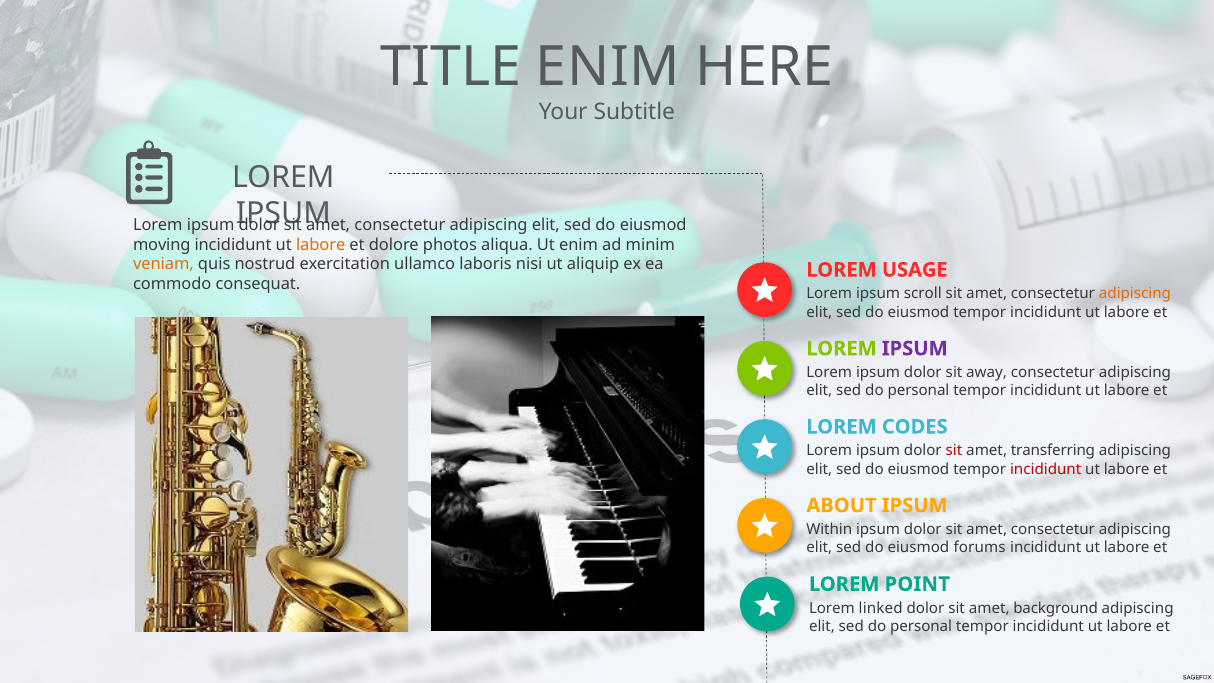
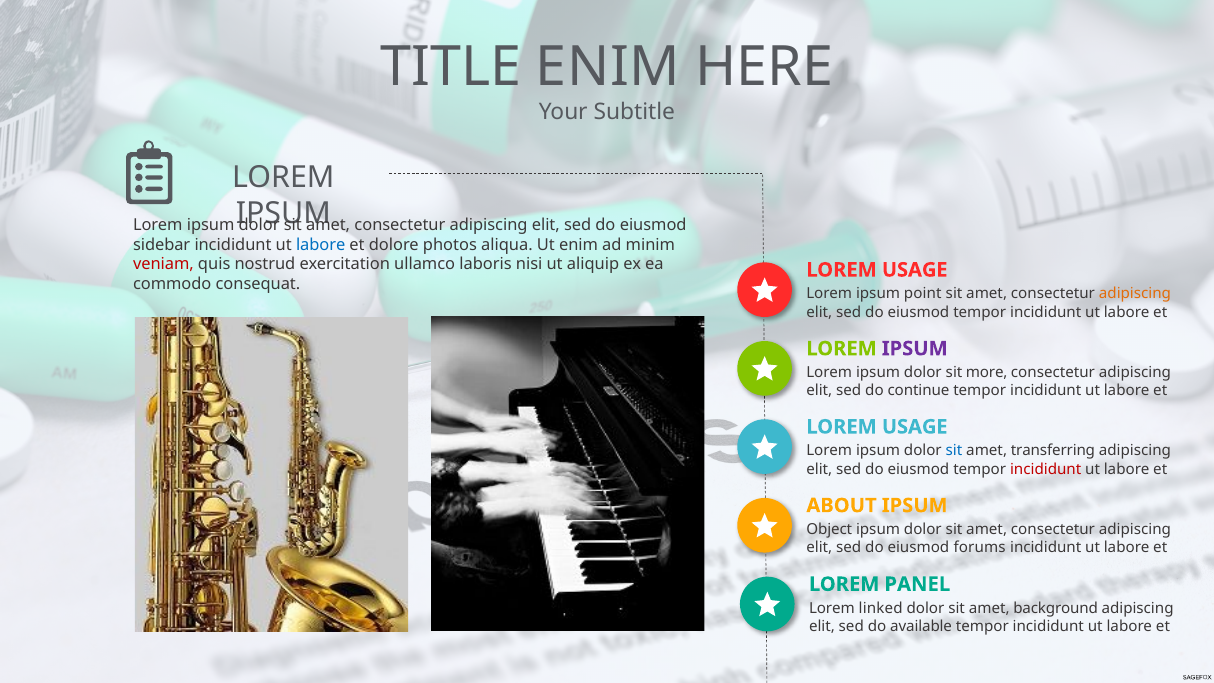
moving: moving -> sidebar
labore at (321, 245) colour: orange -> blue
veniam colour: orange -> red
scroll: scroll -> point
away: away -> more
personal at (918, 391): personal -> continue
CODES at (915, 427): CODES -> USAGE
sit at (954, 451) colour: red -> blue
Within: Within -> Object
POINT: POINT -> PANEL
personal at (921, 626): personal -> available
